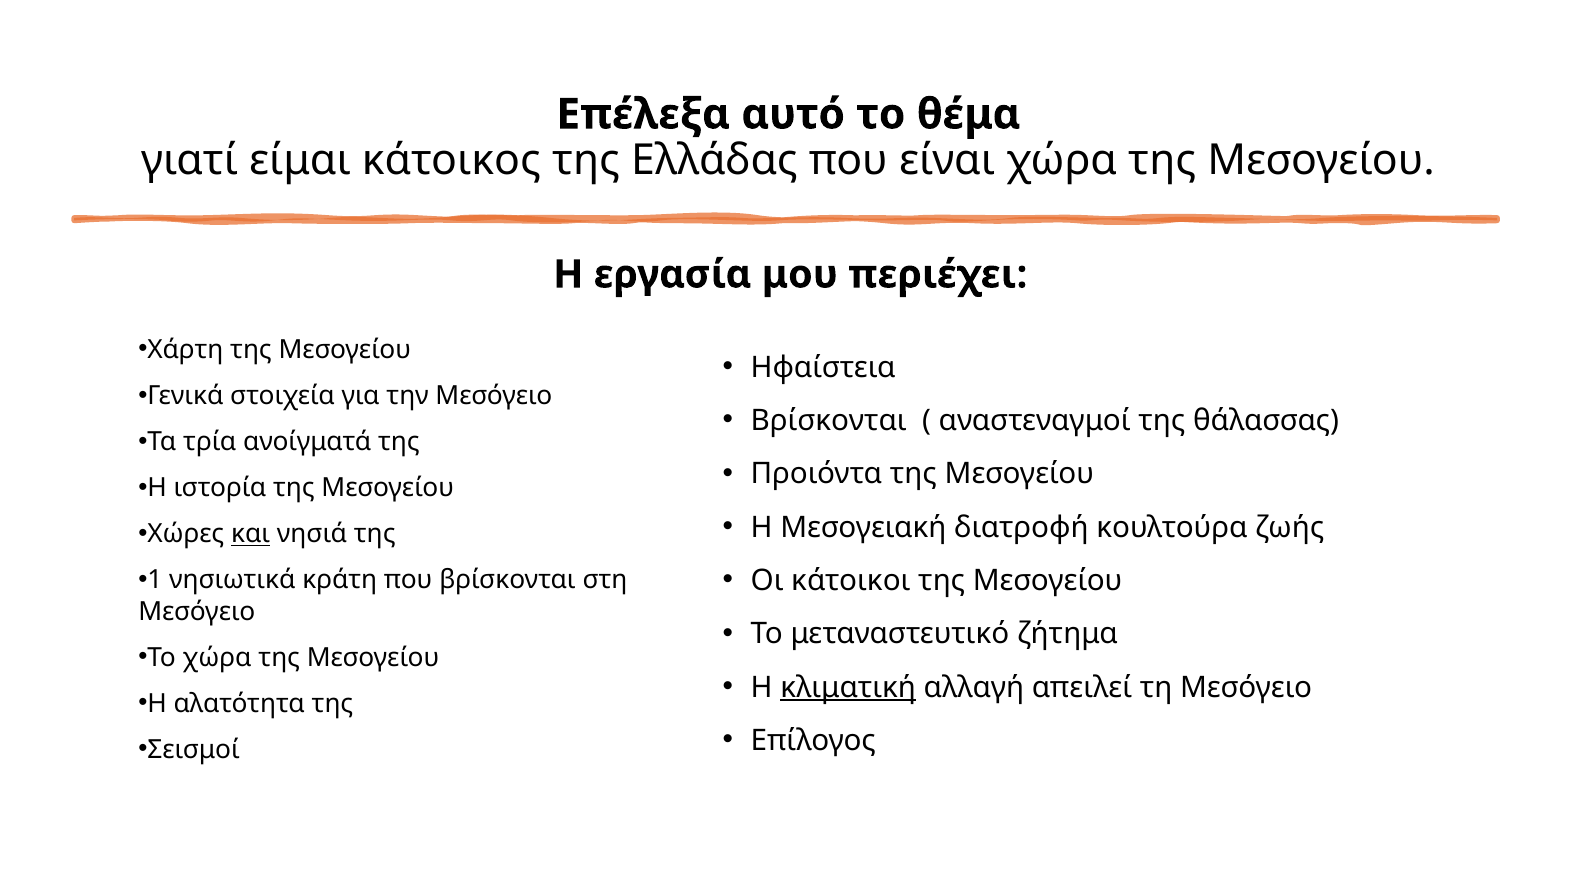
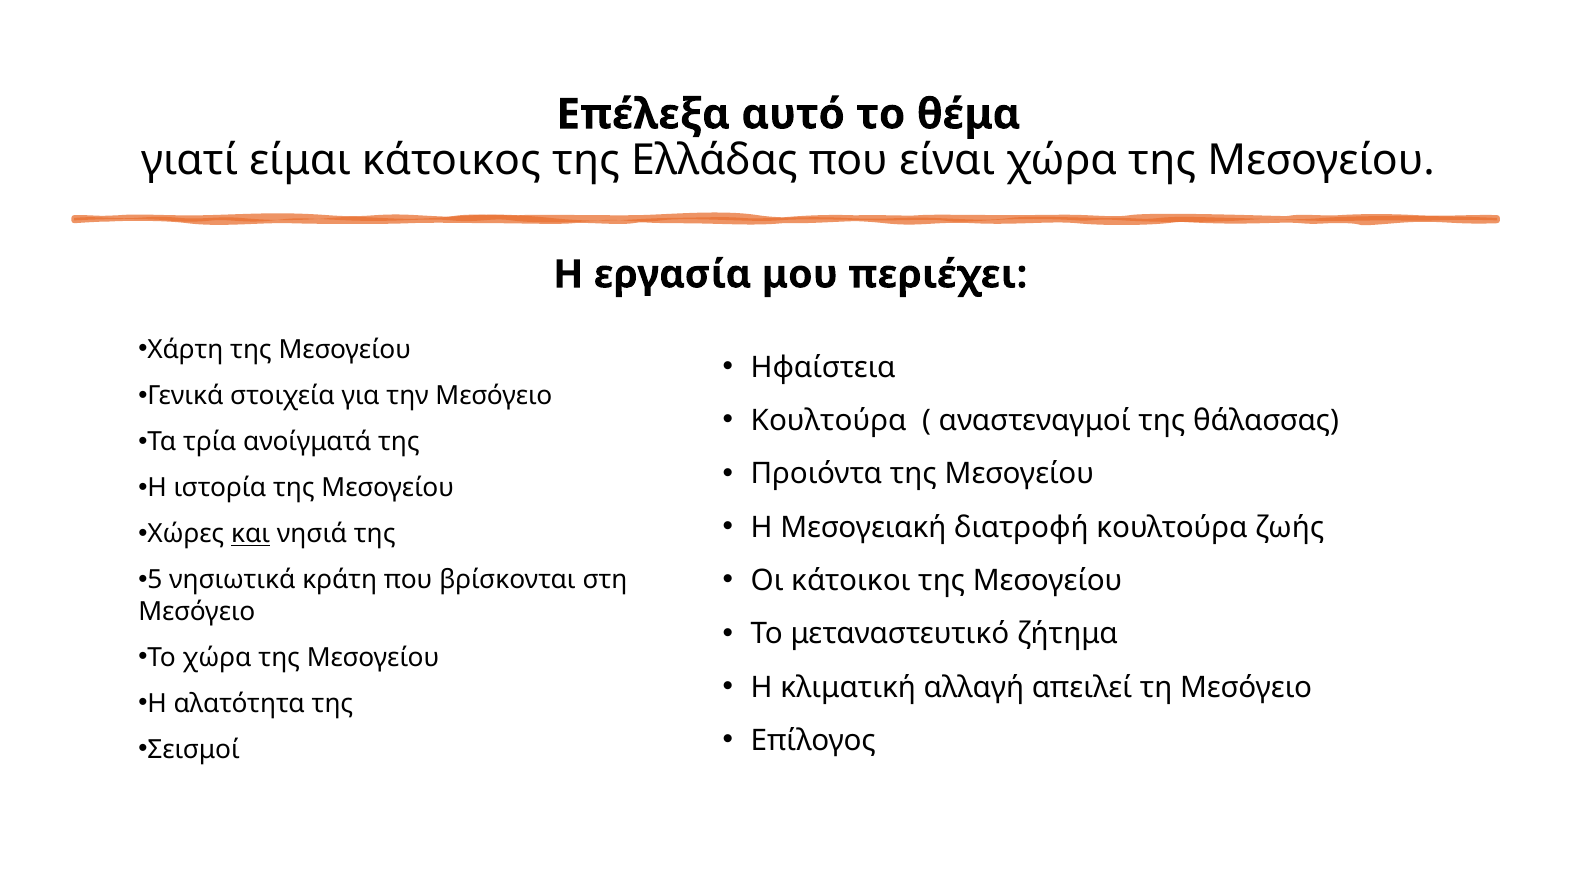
Βρίσκονται at (829, 421): Βρίσκονται -> Κουλτούρα
1: 1 -> 5
κλιματική underline: present -> none
